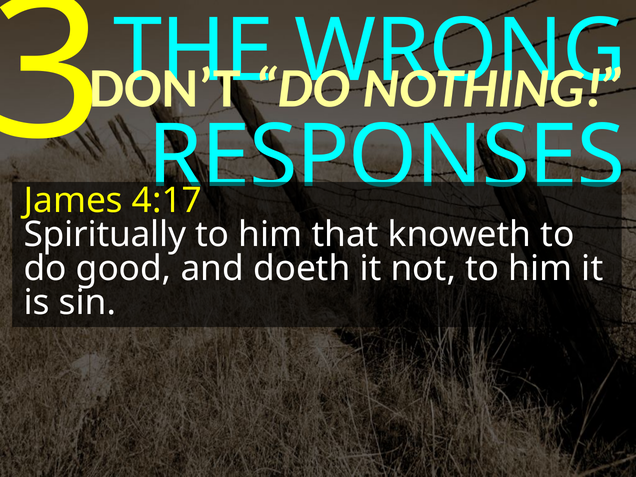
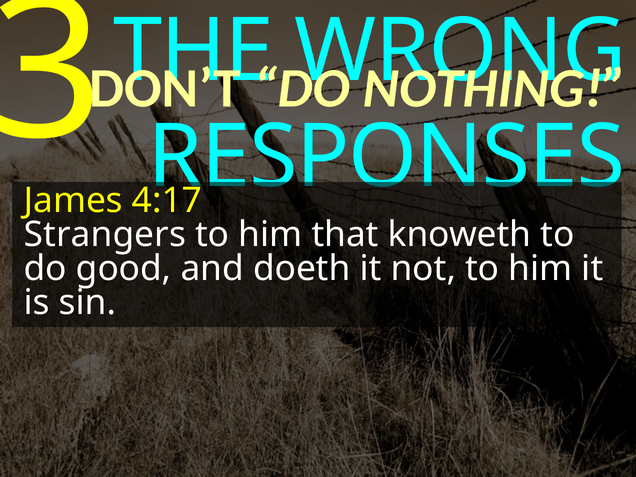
Spiritually: Spiritually -> Strangers
